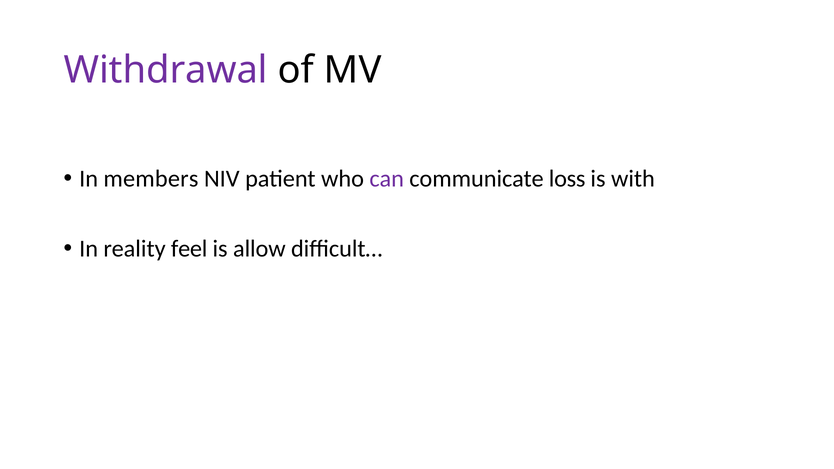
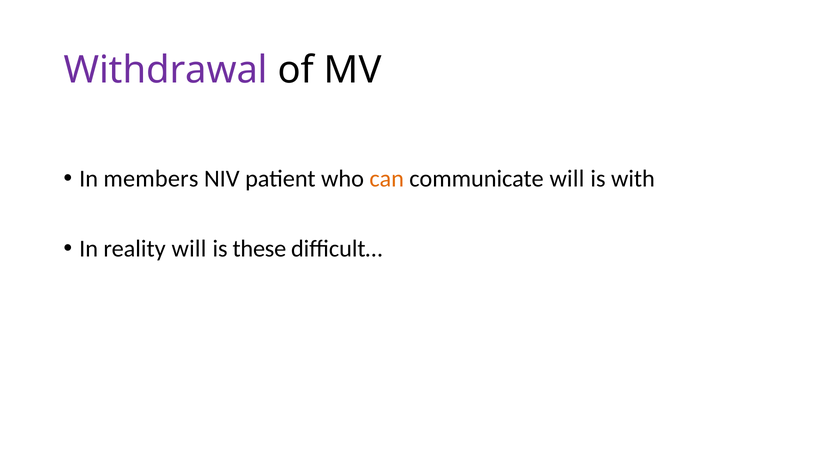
can colour: purple -> orange
communicate loss: loss -> will
reality feel: feel -> will
allow: allow -> these
